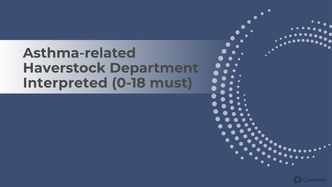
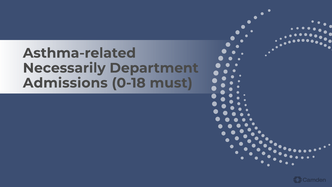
Haverstock: Haverstock -> Necessarily
Interpreted: Interpreted -> Admissions
